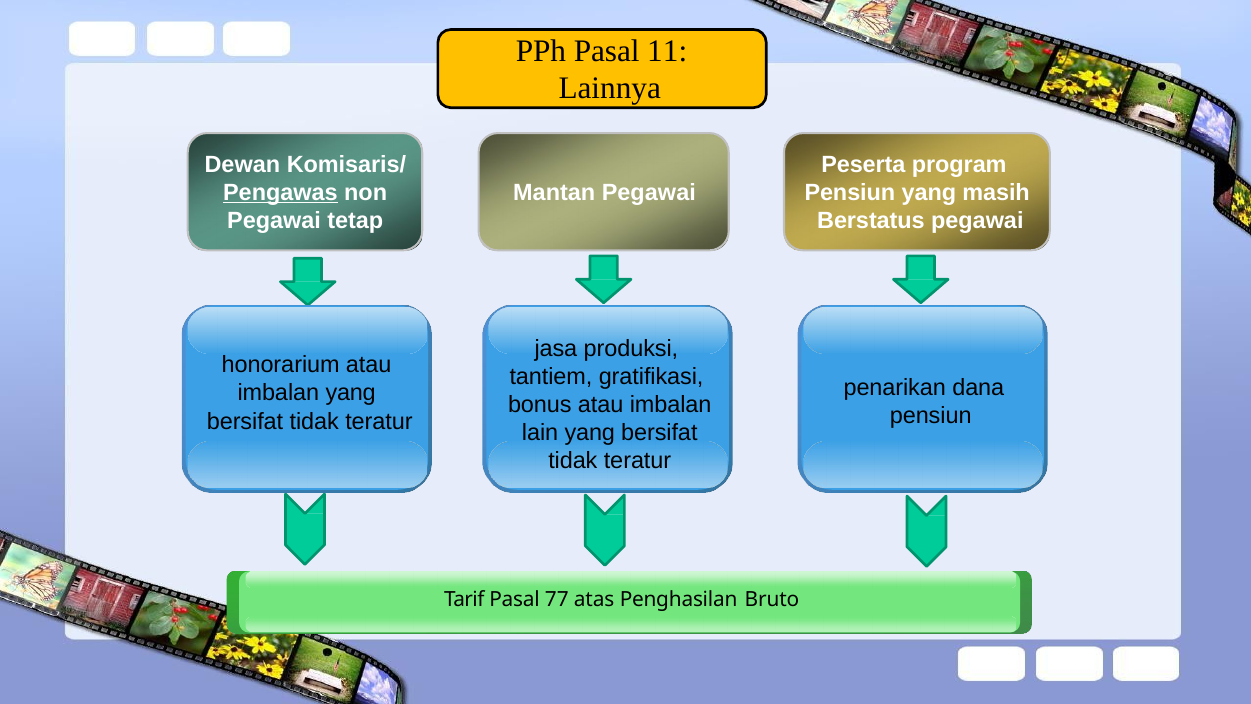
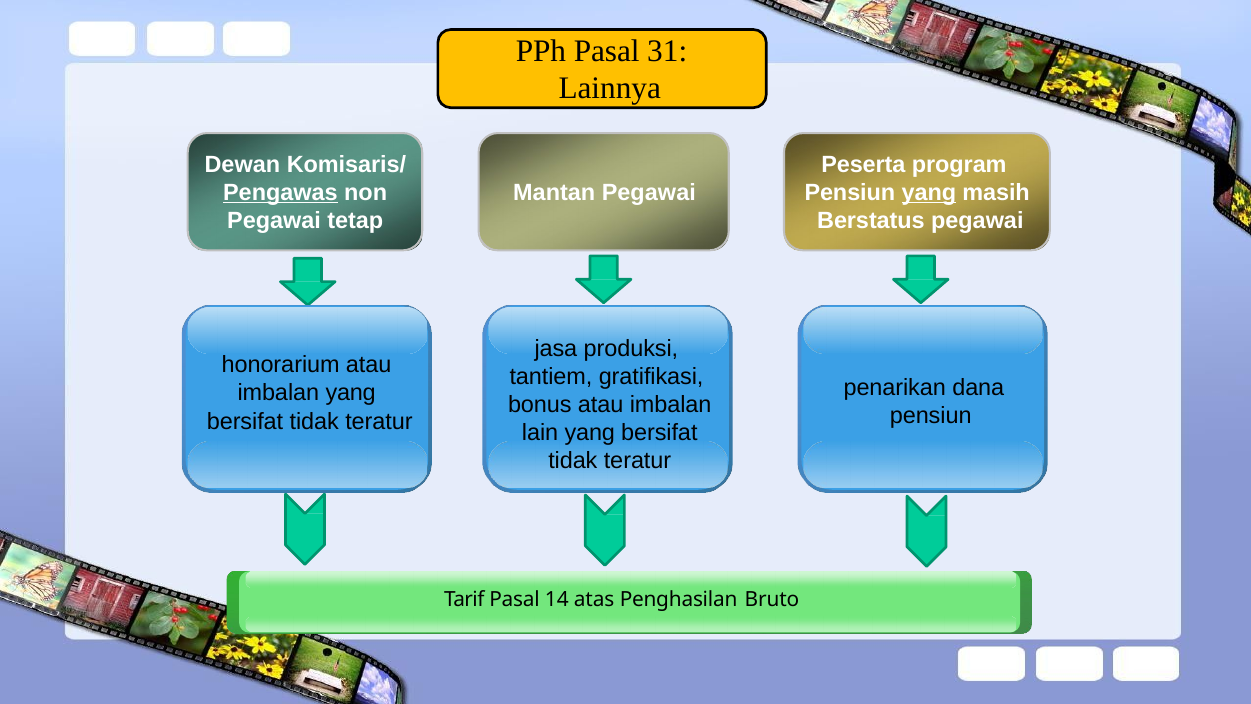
11: 11 -> 31
yang at (929, 193) underline: none -> present
77: 77 -> 14
